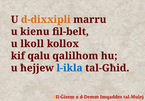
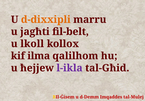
kienu: kienu -> jagħti
qalu: qalu -> ilma
l-ikla colour: blue -> purple
